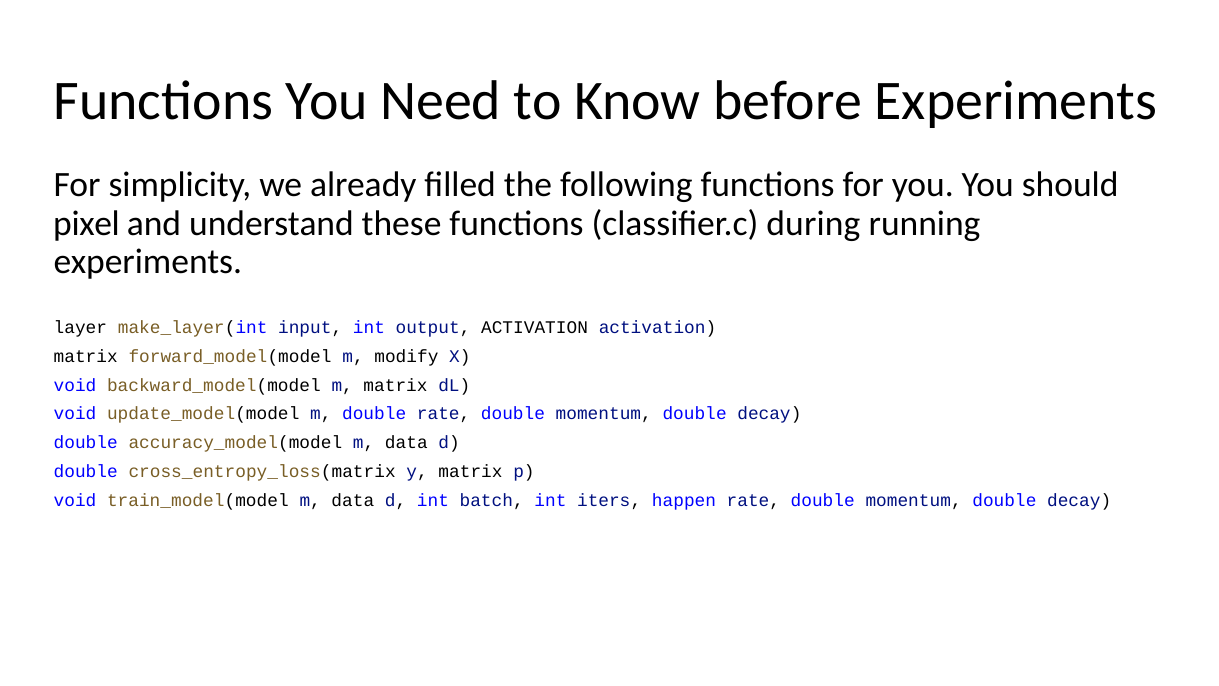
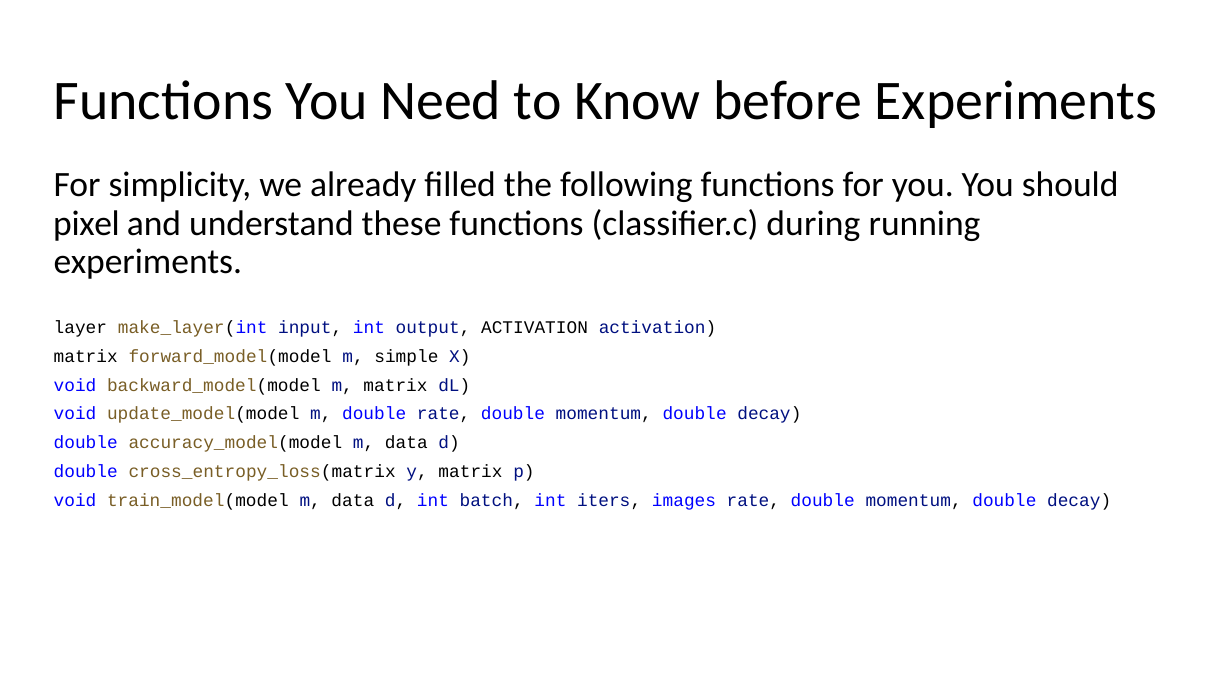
modify: modify -> simple
happen: happen -> images
